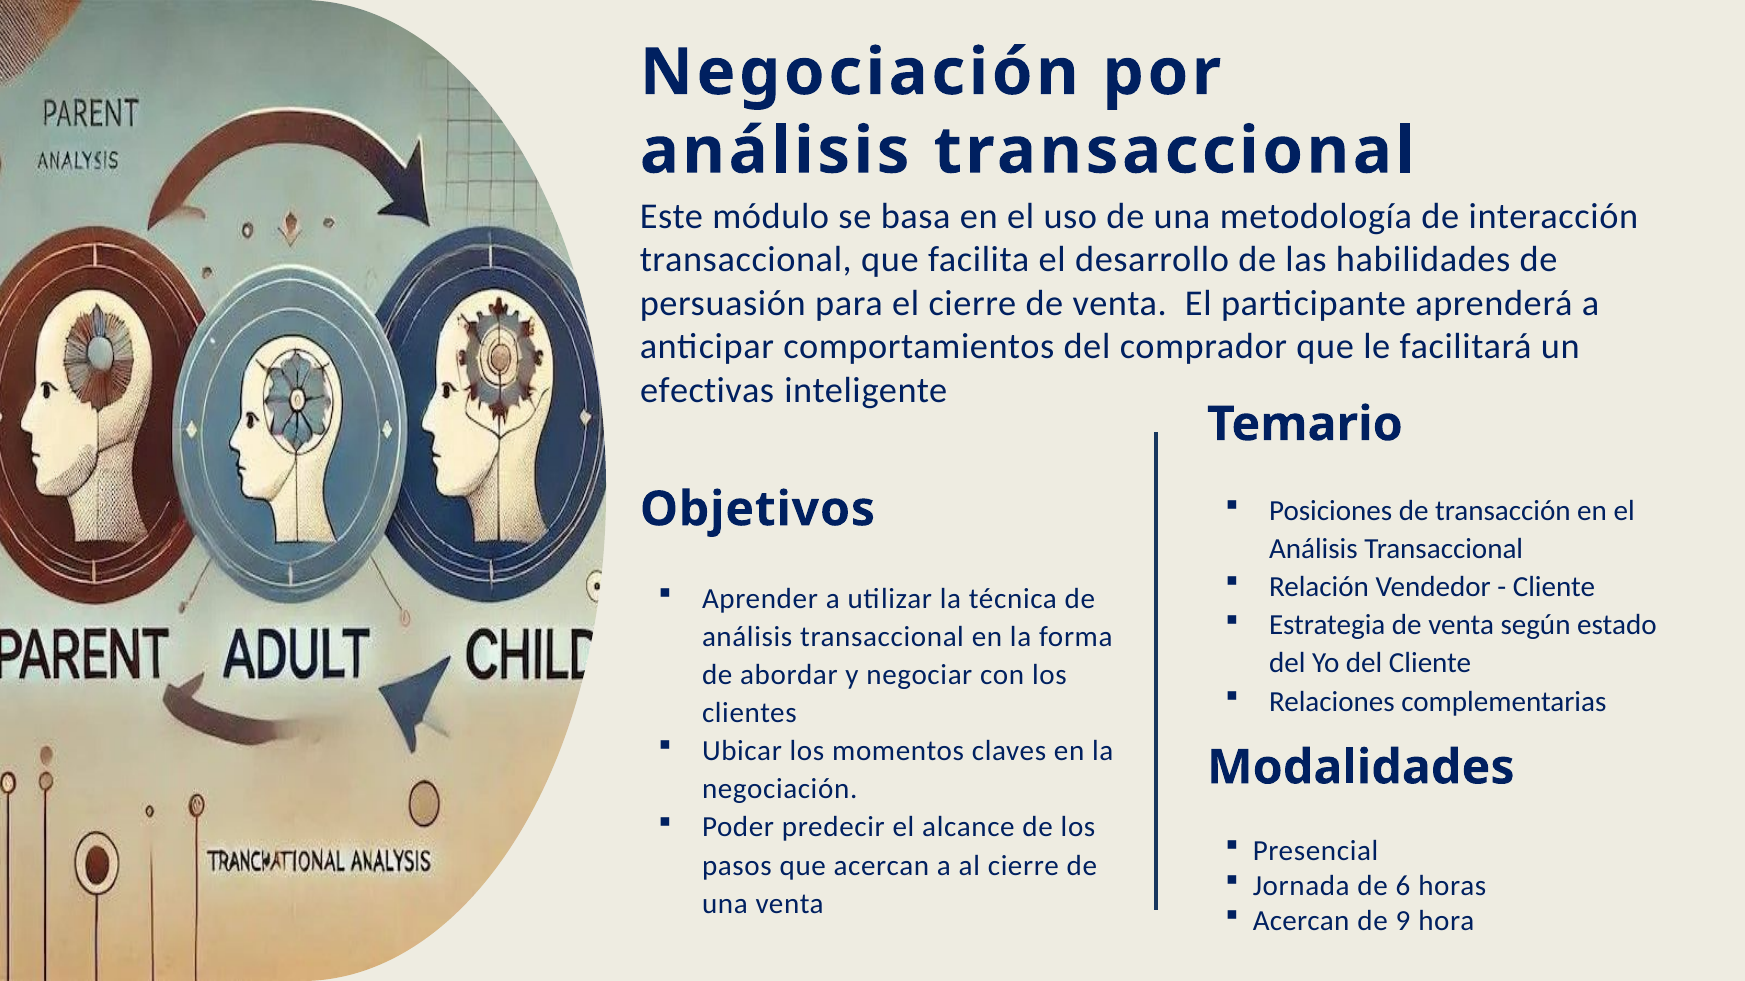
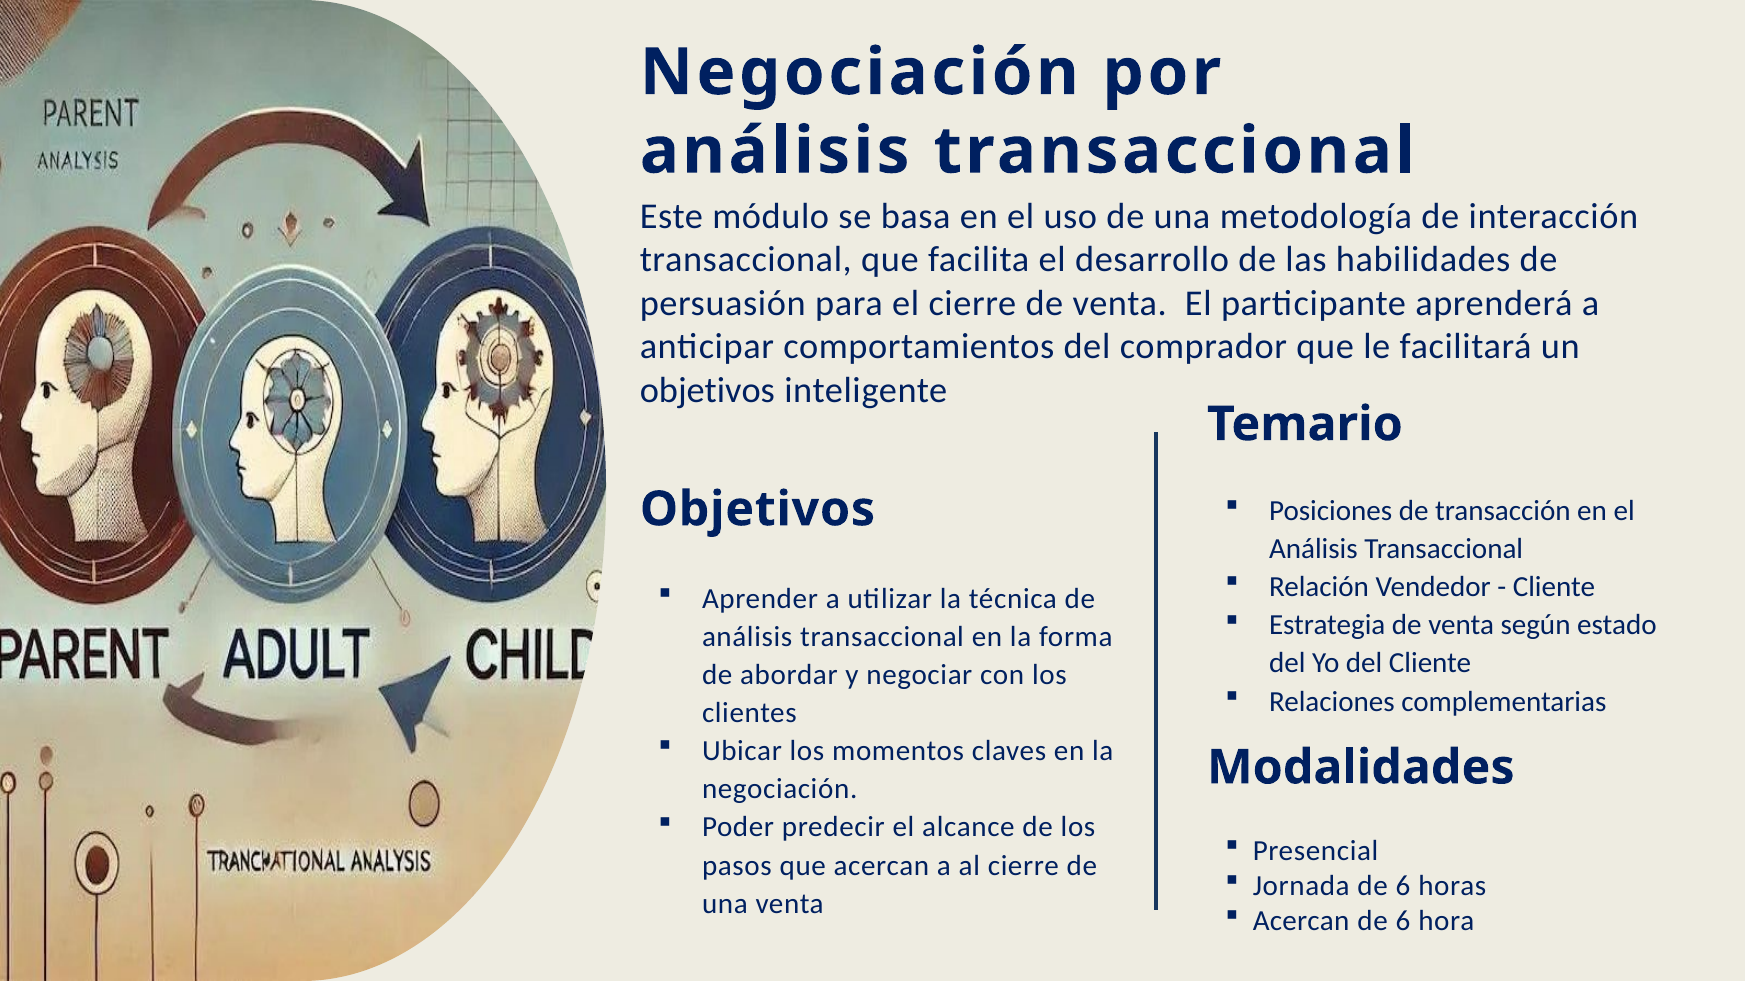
efectivas at (707, 391): efectivas -> objetivos
9 at (1403, 921): 9 -> 6
